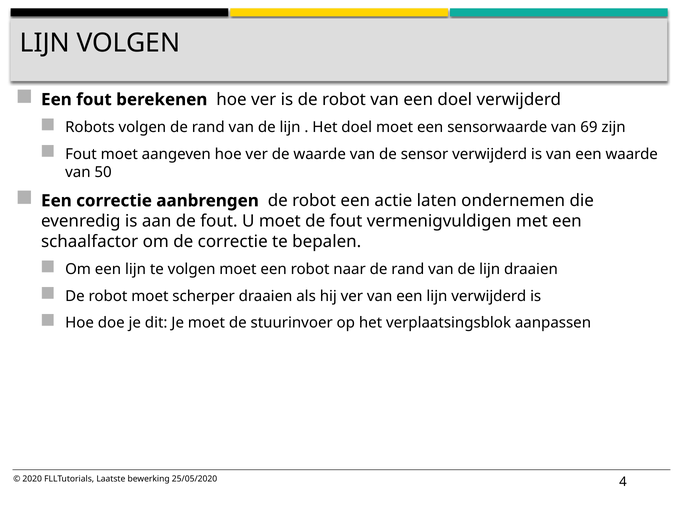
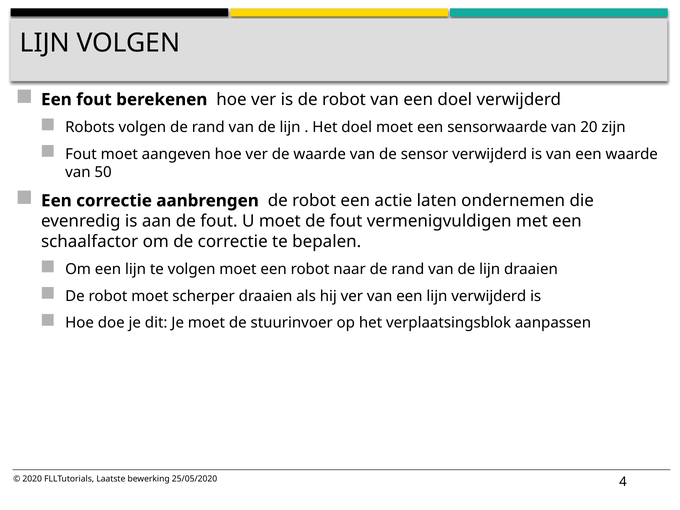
69: 69 -> 20
